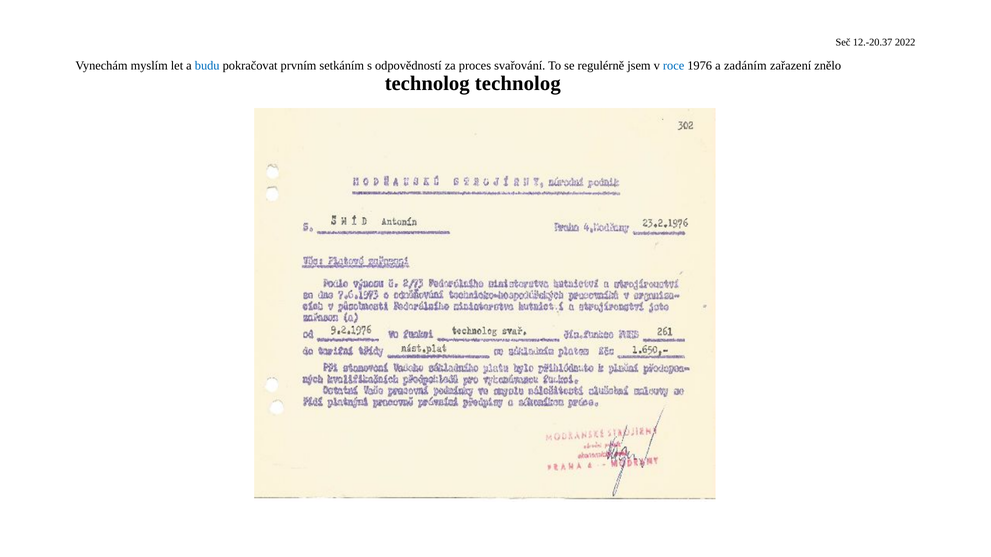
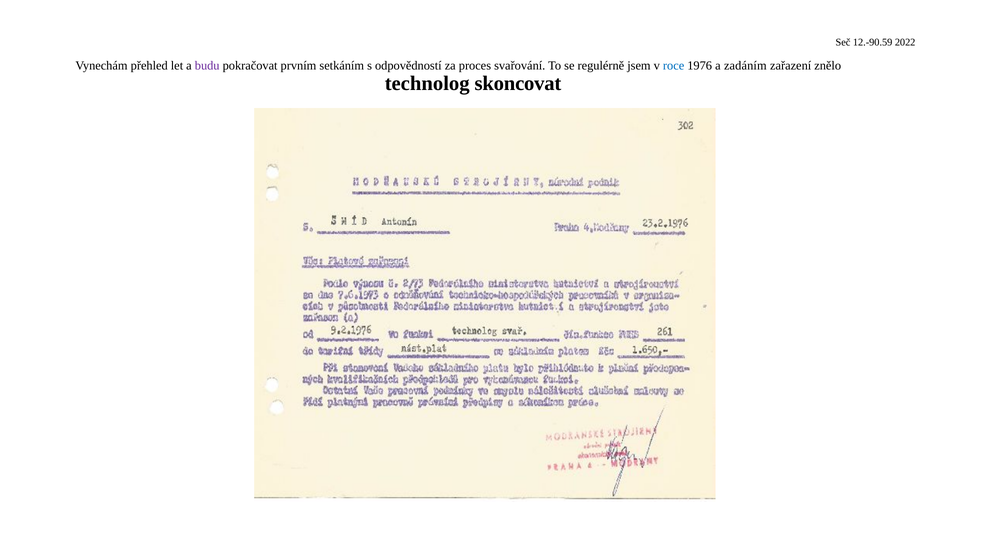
12.-20.37: 12.-20.37 -> 12.-90.59
myslím: myslím -> přehled
budu colour: blue -> purple
technolog technolog: technolog -> skoncovat
